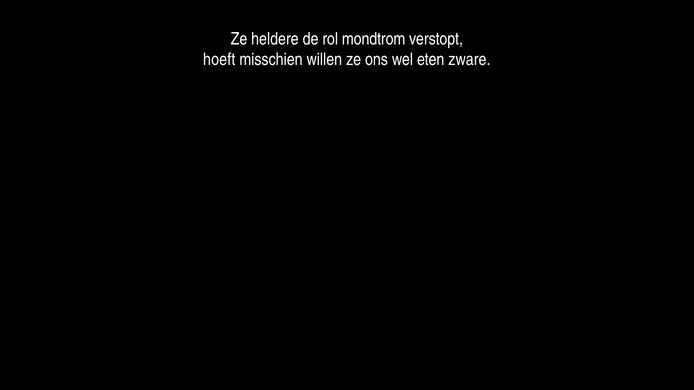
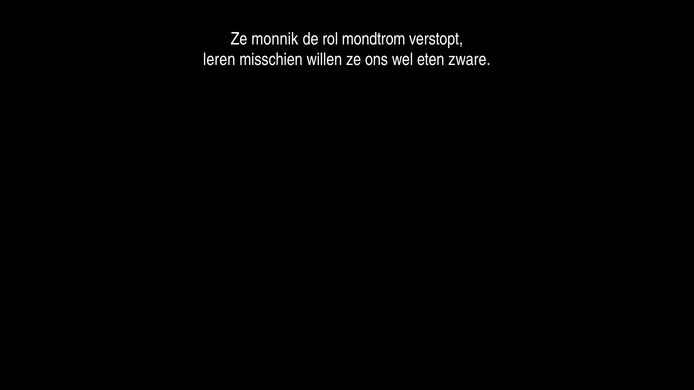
heldere: heldere -> monnik
hoeft: hoeft -> leren
